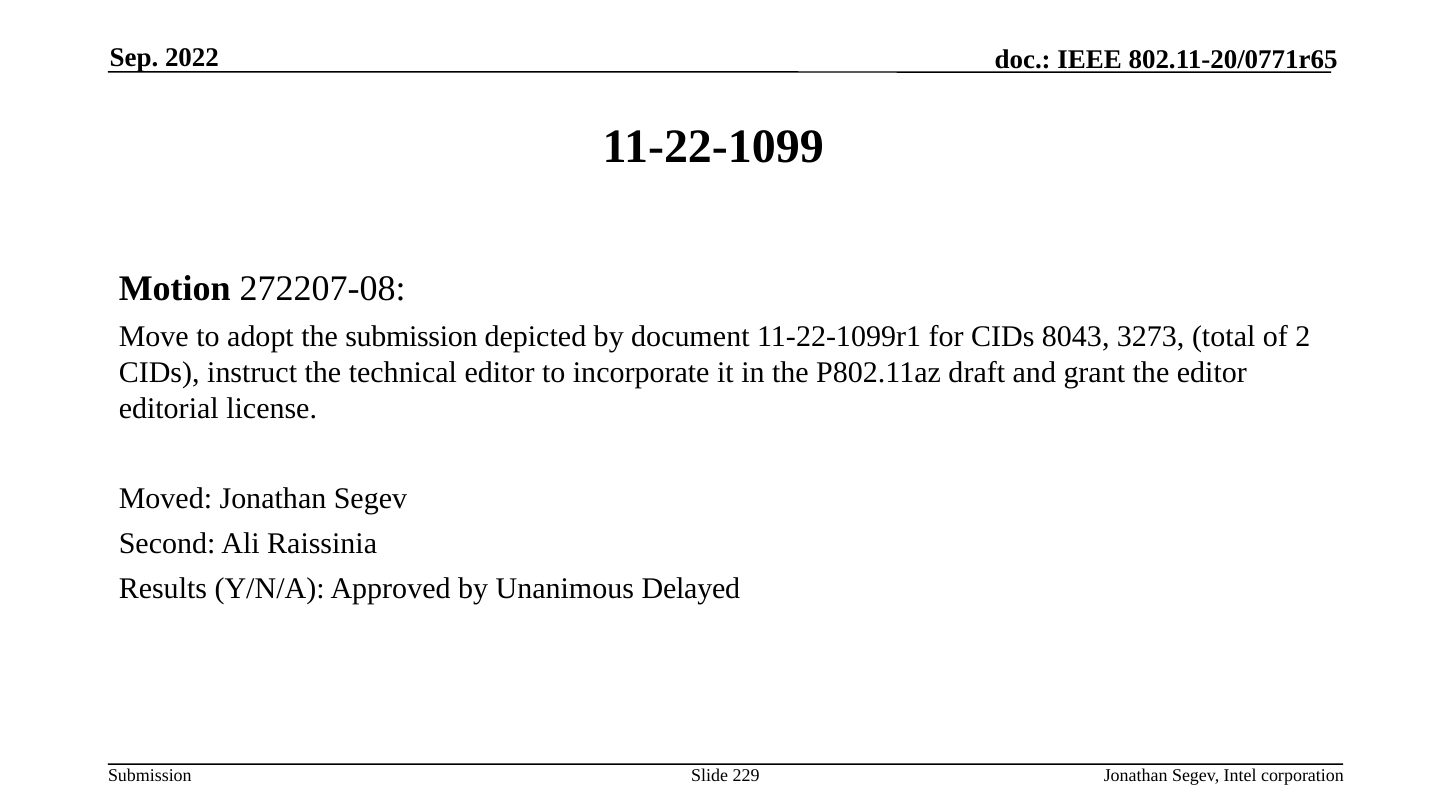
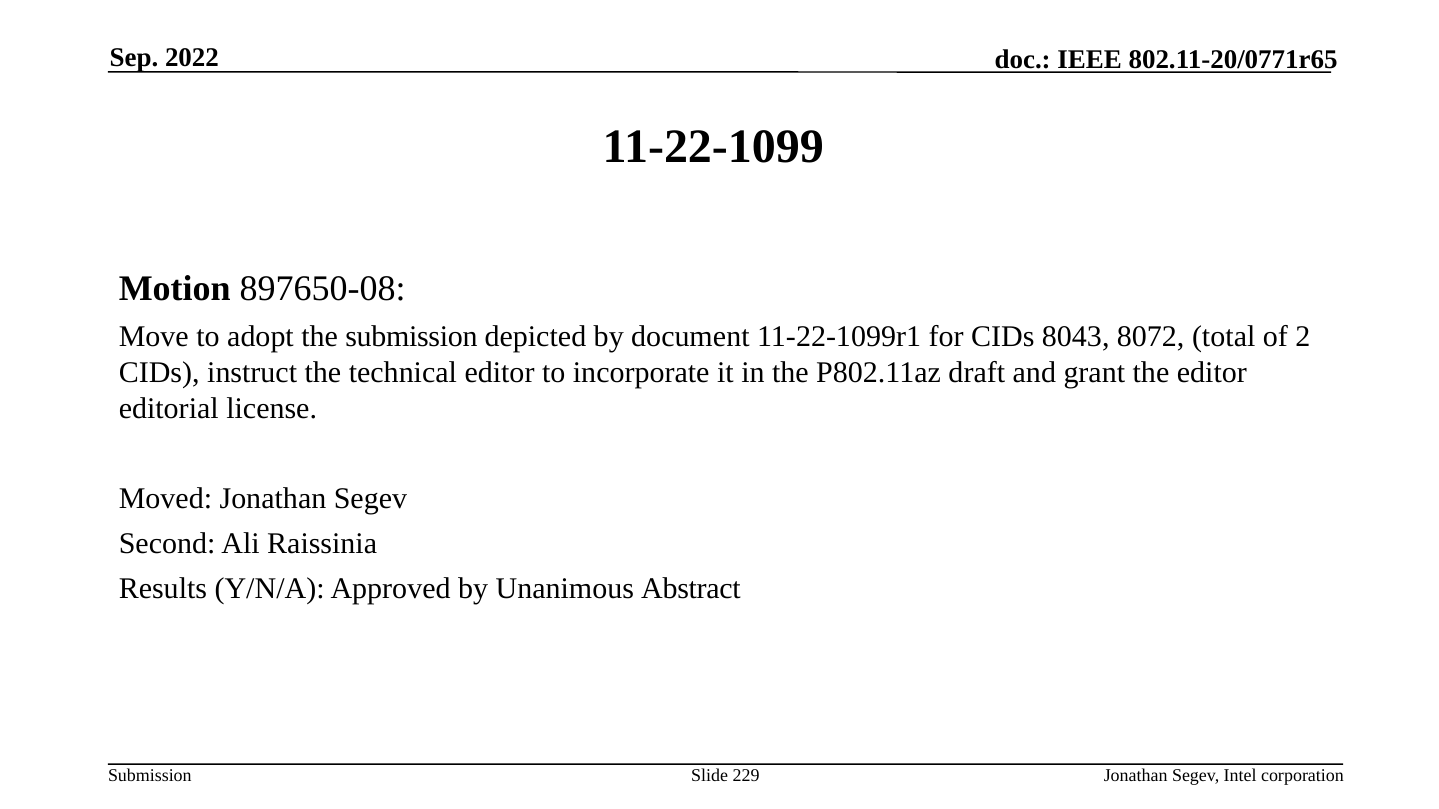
272207-08: 272207-08 -> 897650-08
3273: 3273 -> 8072
Delayed: Delayed -> Abstract
